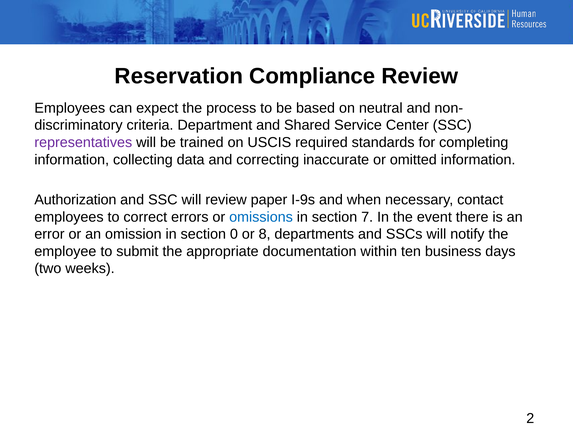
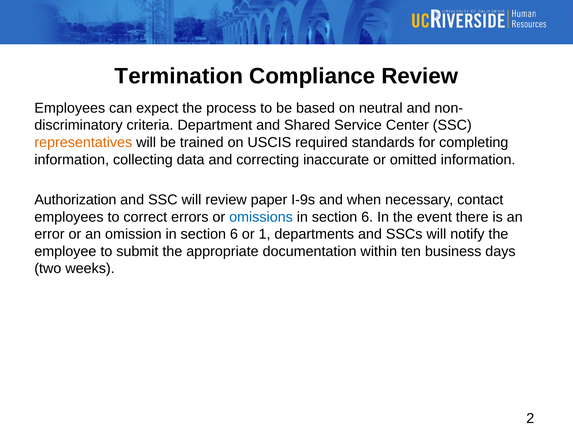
Reservation: Reservation -> Termination
representatives colour: purple -> orange
7 at (367, 217): 7 -> 6
omission in section 0: 0 -> 6
8: 8 -> 1
